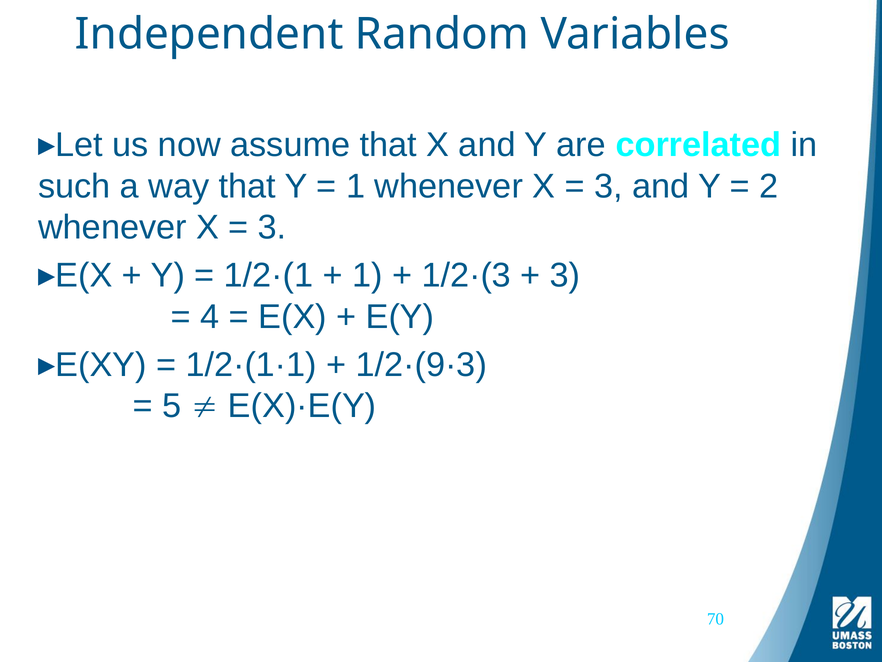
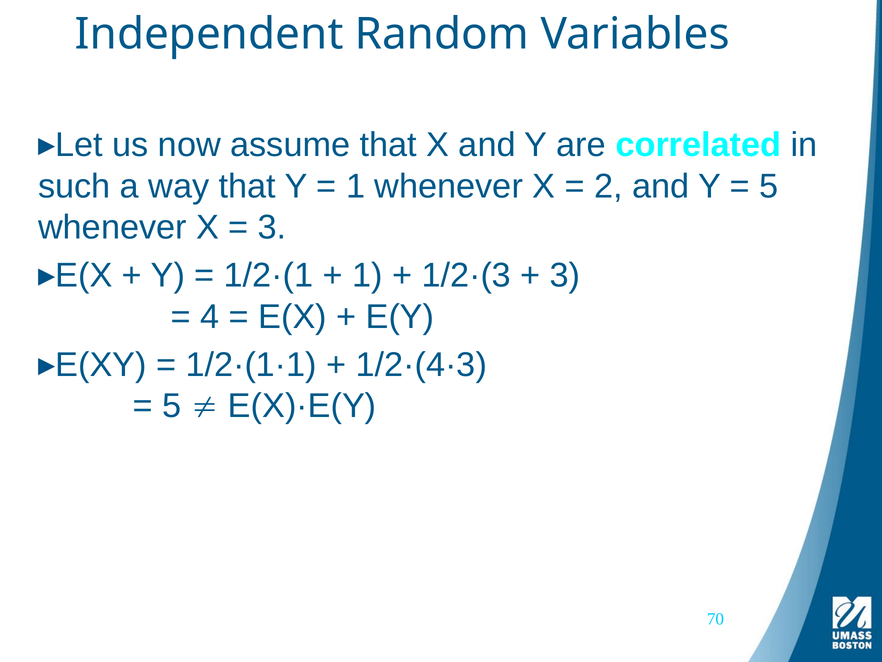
3 at (608, 186): 3 -> 2
2 at (769, 186): 2 -> 5
1/2·(9·3: 1/2·(9·3 -> 1/2·(4·3
